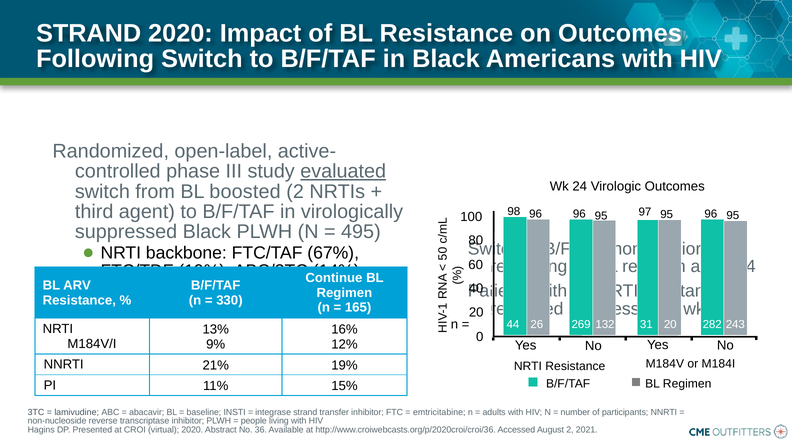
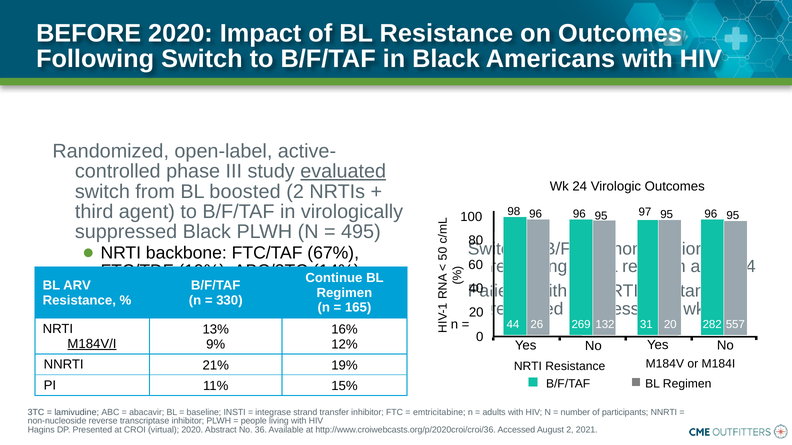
STRAND at (89, 33): STRAND -> BEFORE
243: 243 -> 557
M184V/I underline: none -> present
